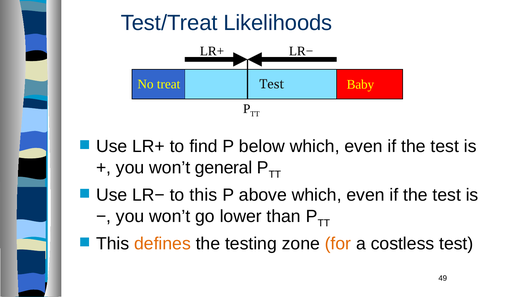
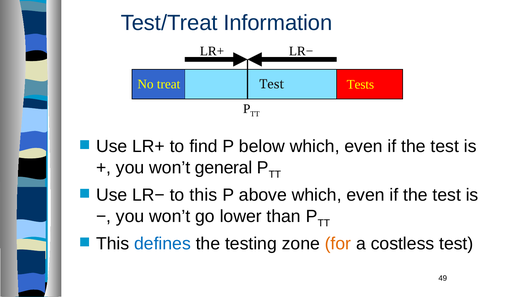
Likelihoods: Likelihoods -> Information
Baby: Baby -> Tests
defines colour: orange -> blue
